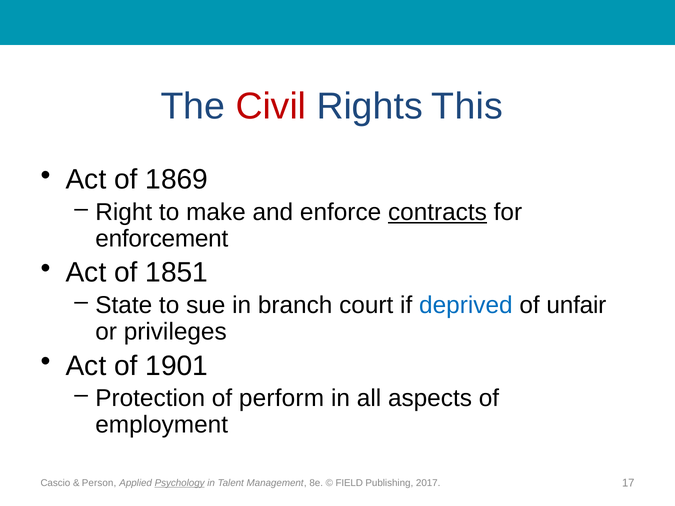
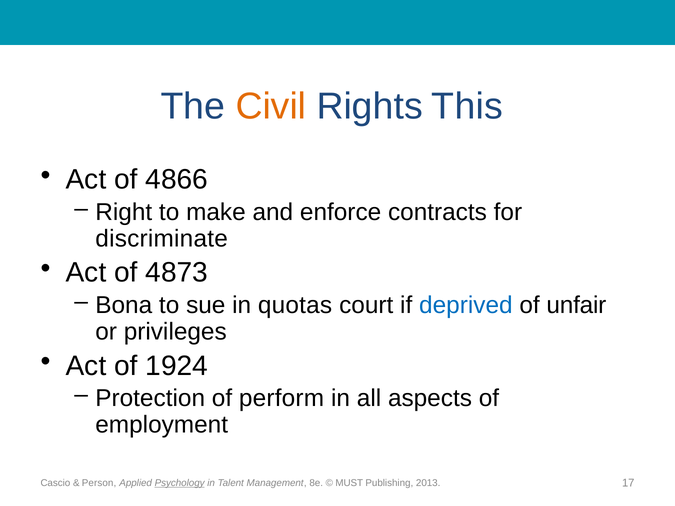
Civil colour: red -> orange
1869: 1869 -> 4866
contracts underline: present -> none
enforcement: enforcement -> discriminate
1851: 1851 -> 4873
State: State -> Bona
branch: branch -> quotas
1901: 1901 -> 1924
FIELD: FIELD -> MUST
2017: 2017 -> 2013
